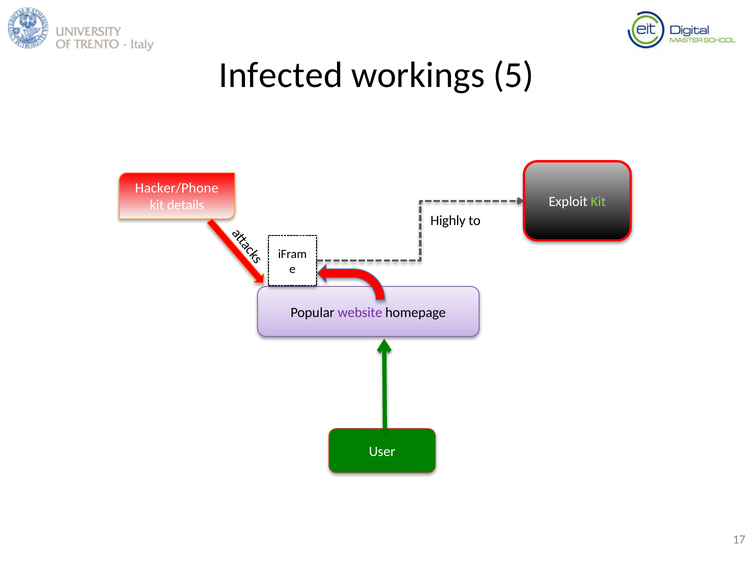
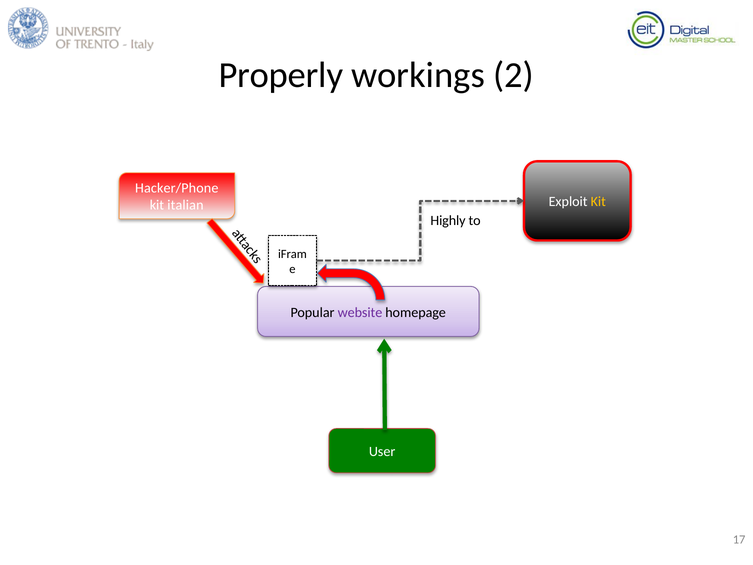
Infected: Infected -> Properly
5: 5 -> 2
Kit at (598, 202) colour: light green -> yellow
details: details -> italian
